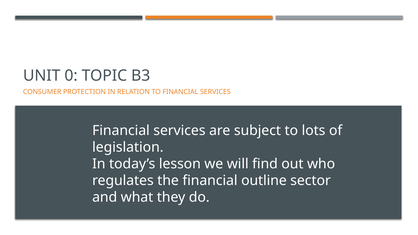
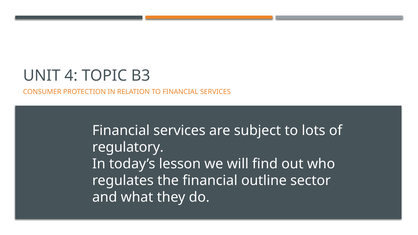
0: 0 -> 4
legislation: legislation -> regulatory
